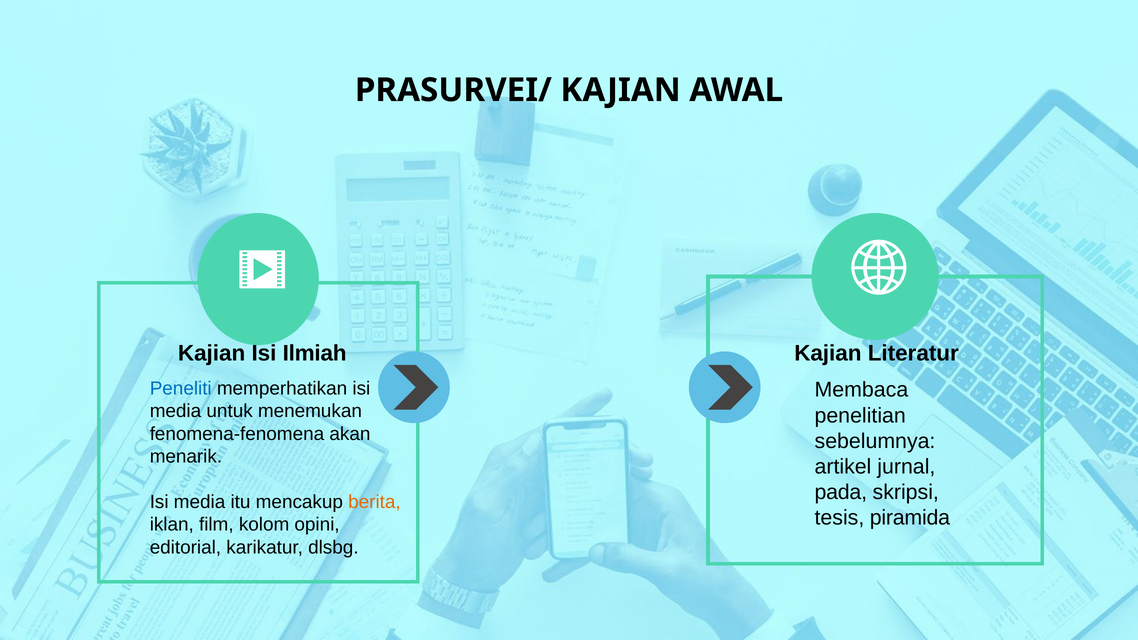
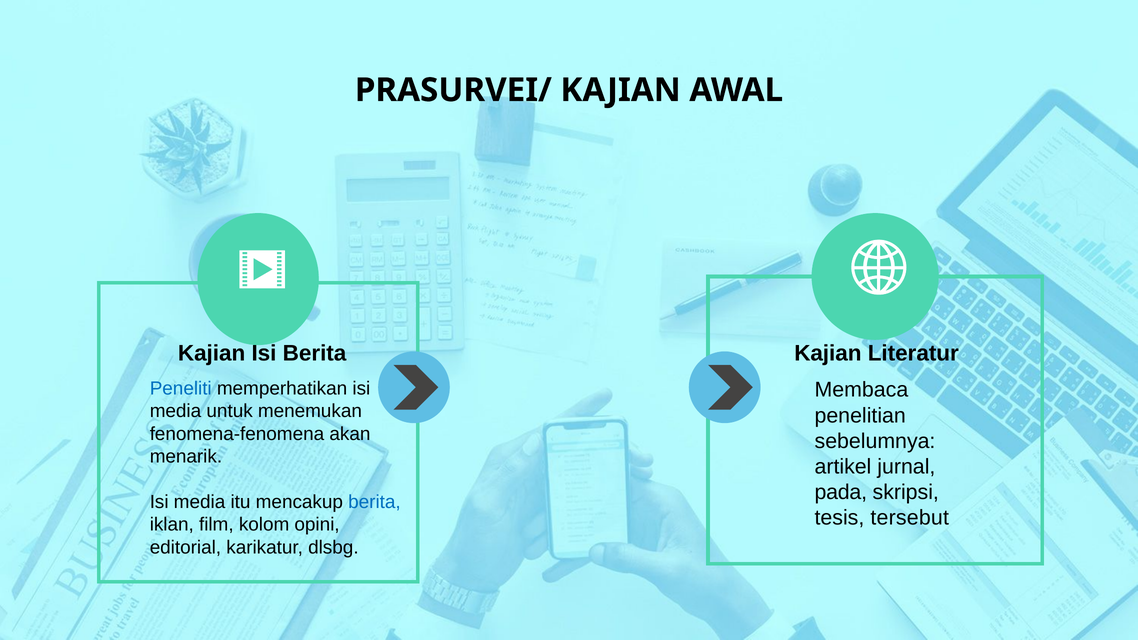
Isi Ilmiah: Ilmiah -> Berita
berita at (374, 502) colour: orange -> blue
piramida: piramida -> tersebut
